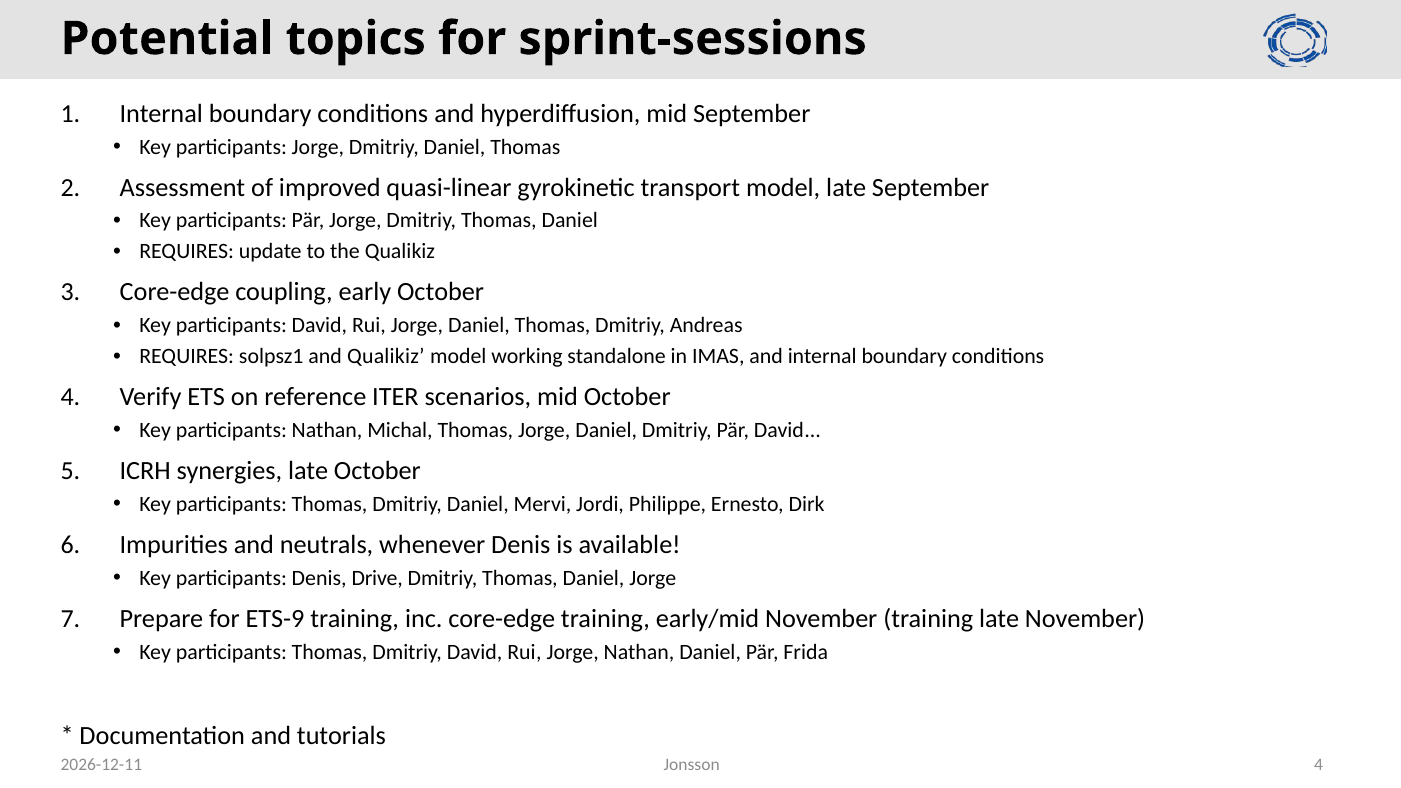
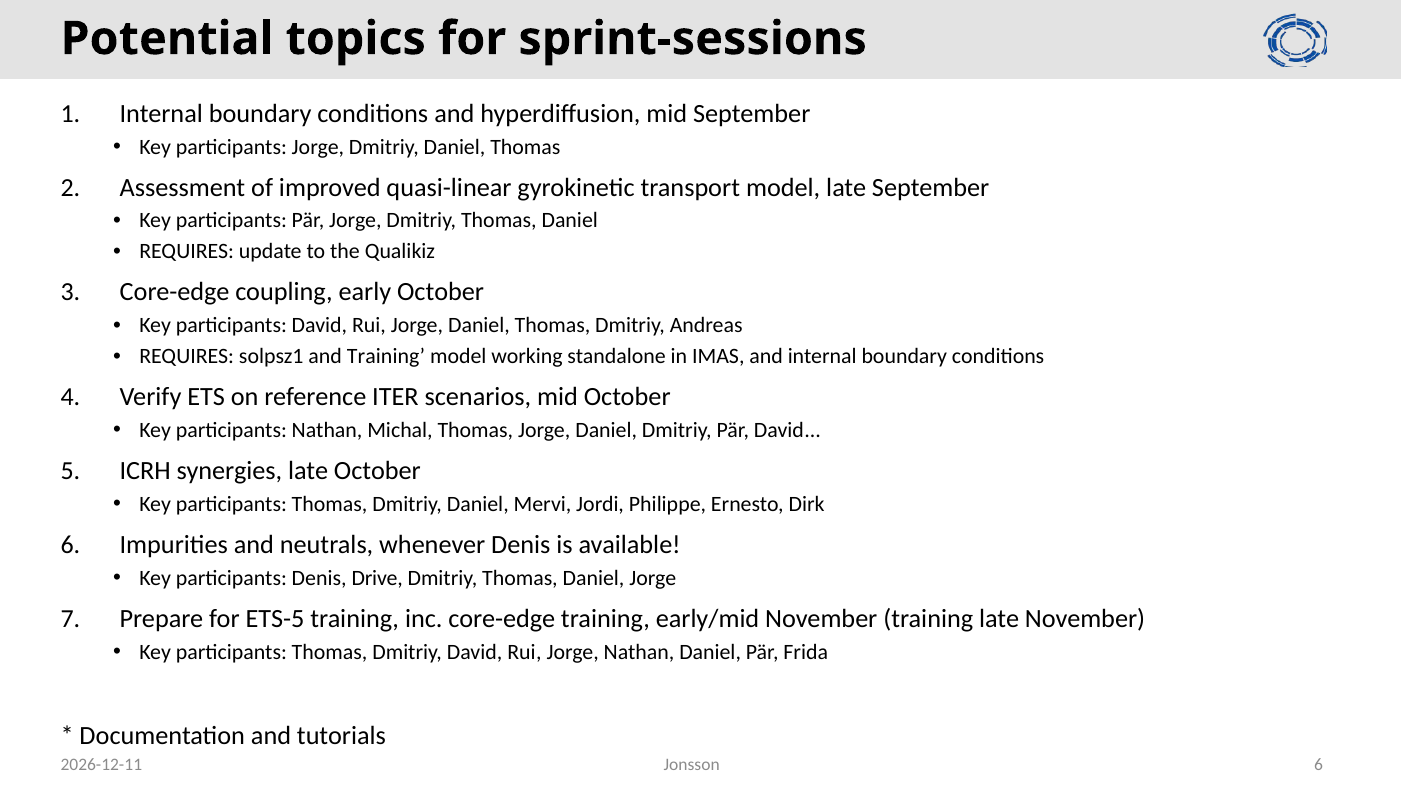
and Qualikiz: Qualikiz -> Training
ETS-9: ETS-9 -> ETS-5
Jonsson 4: 4 -> 6
